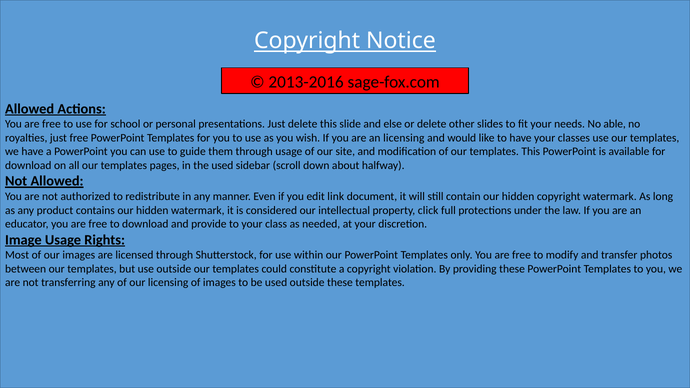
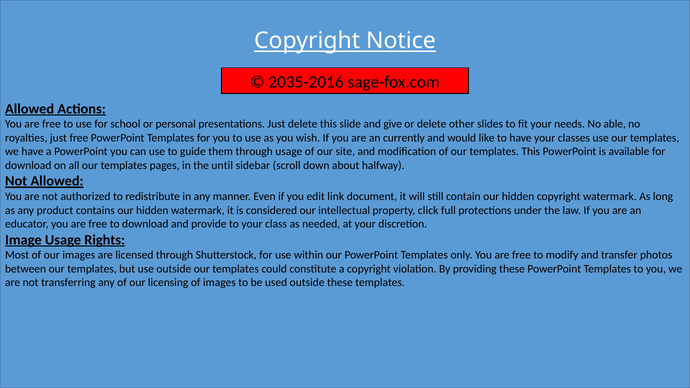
2013-2016: 2013-2016 -> 2035-2016
else: else -> give
an licensing: licensing -> currently
the used: used -> until
